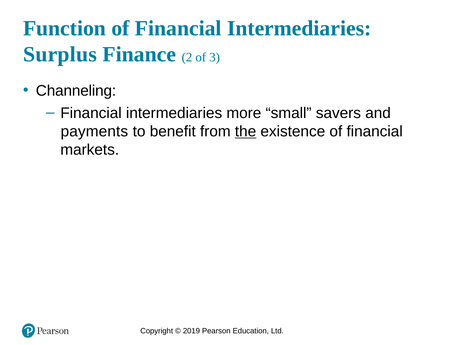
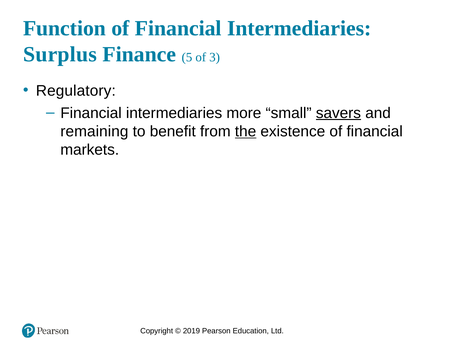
2: 2 -> 5
Channeling: Channeling -> Regulatory
savers underline: none -> present
payments: payments -> remaining
